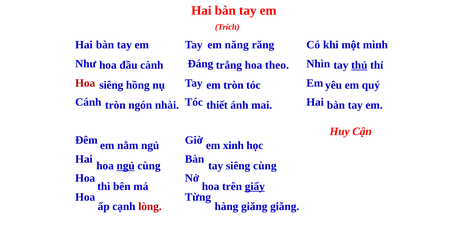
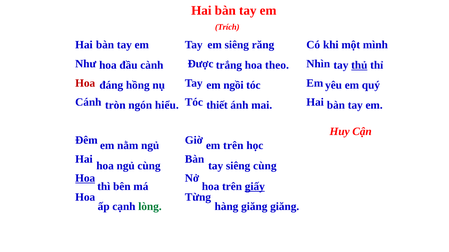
em năng: năng -> siêng
Đáng: Đáng -> Được
siêng at (111, 85): siêng -> đáng
em tròn: tròn -> ngồi
nhài: nhài -> hiểu
em xinh: xinh -> trên
ngủ at (126, 166) underline: present -> none
Hoa at (85, 179) underline: none -> present
lòng colour: red -> green
